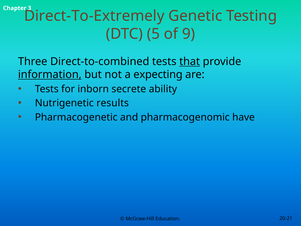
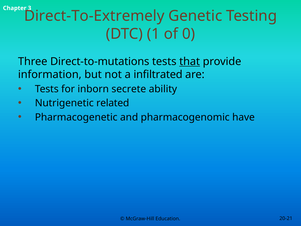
5: 5 -> 1
9: 9 -> 0
Direct-to-combined: Direct-to-combined -> Direct-to-mutations
information underline: present -> none
expecting: expecting -> infiltrated
results: results -> related
